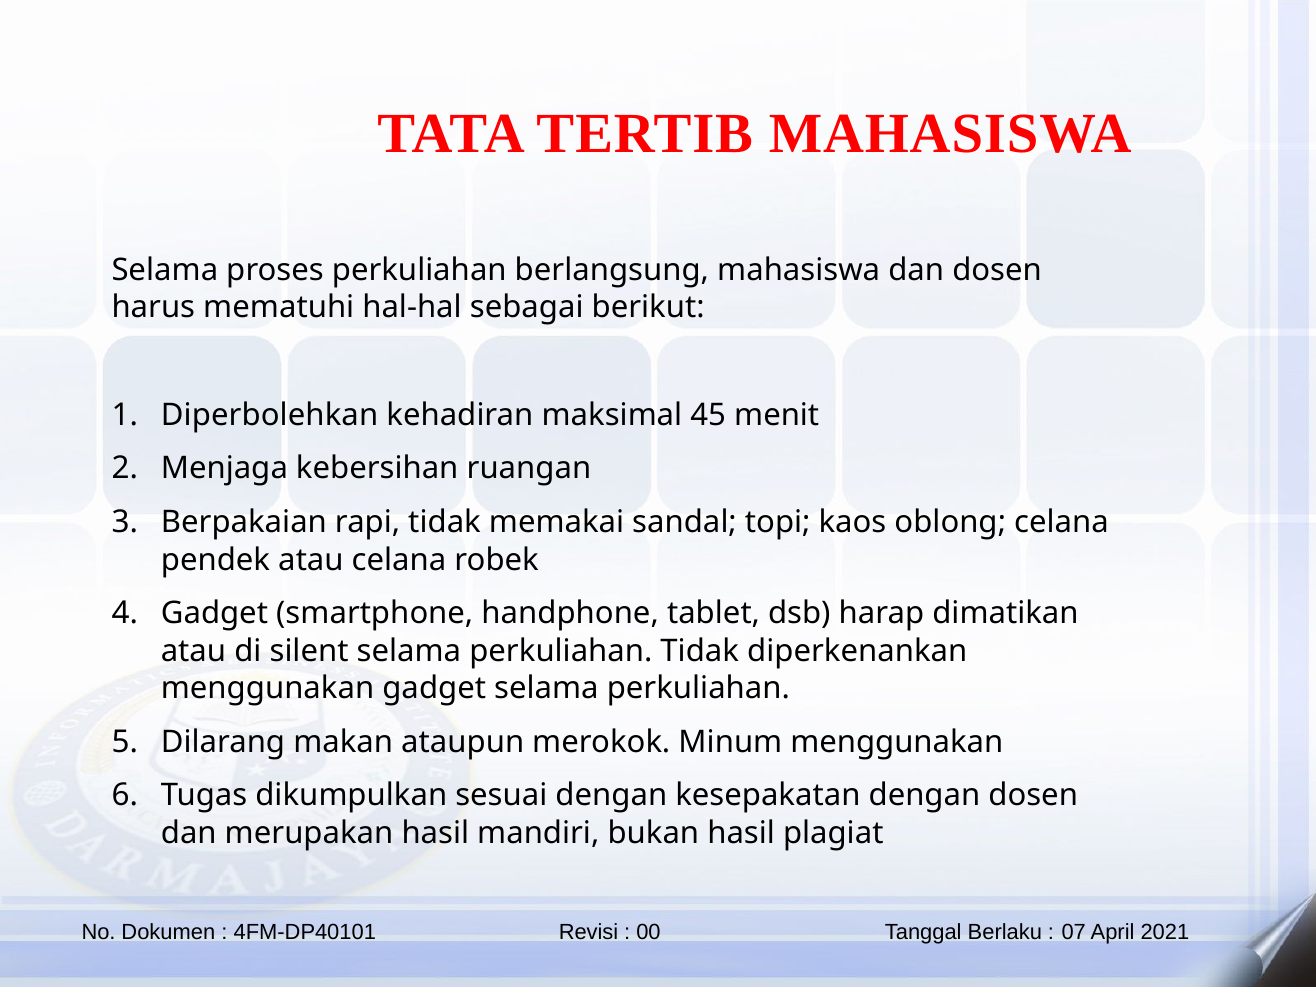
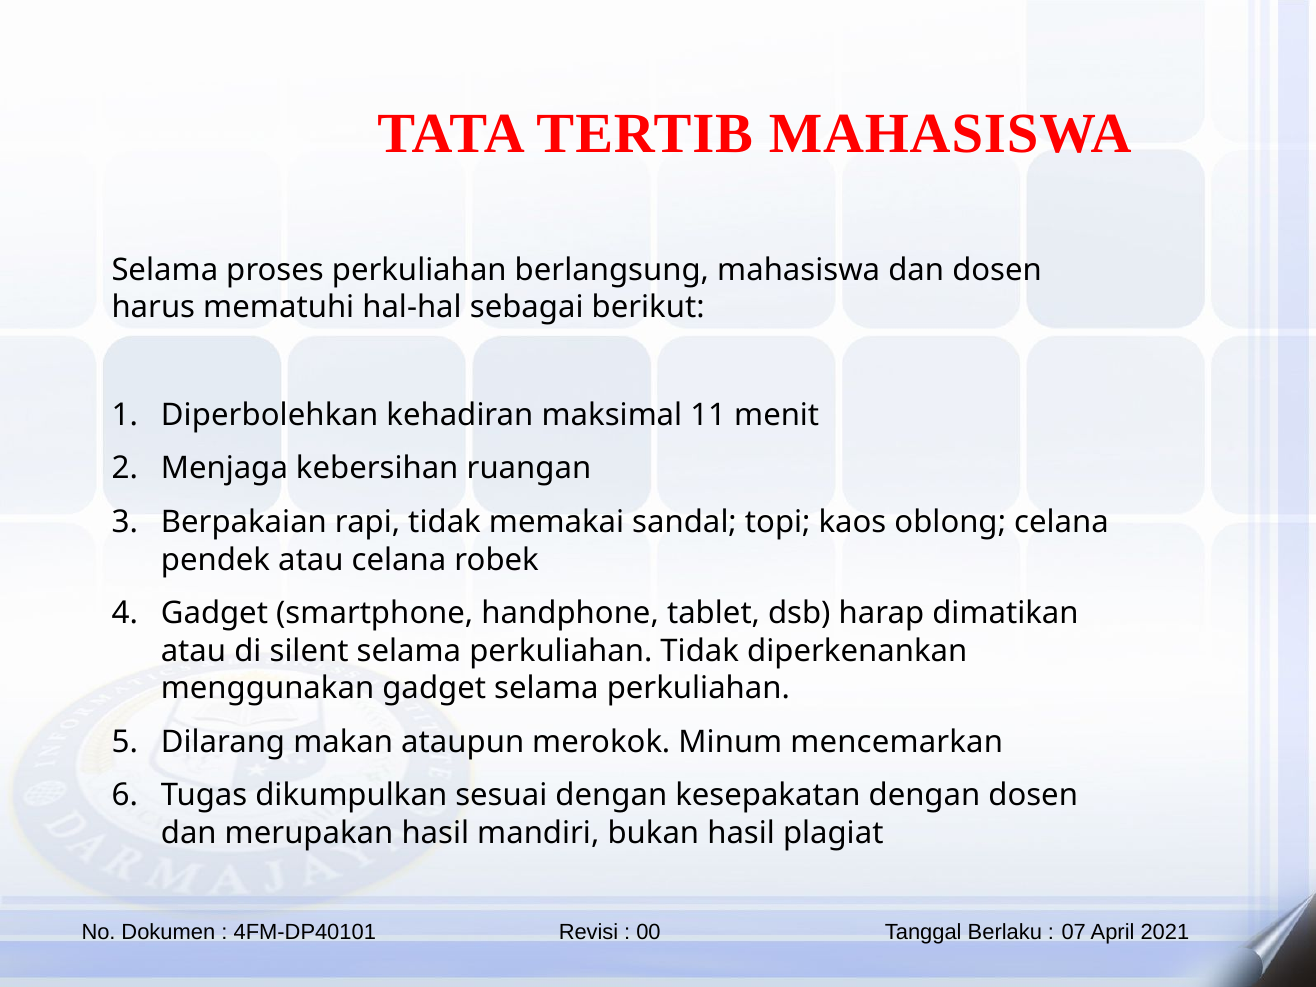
45: 45 -> 11
Minum menggunakan: menggunakan -> mencemarkan
